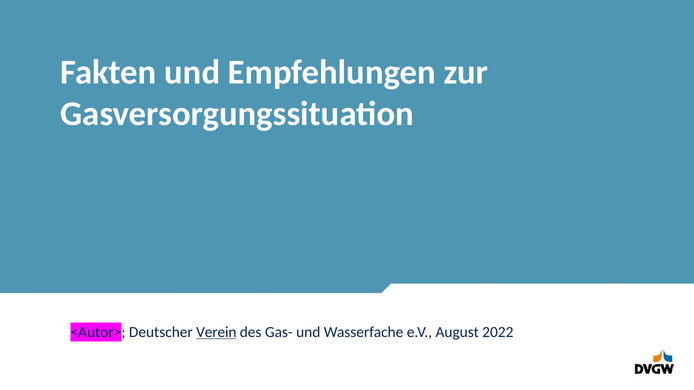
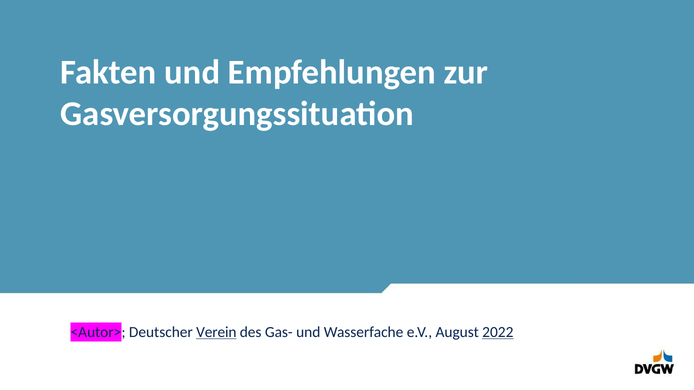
2022 underline: none -> present
